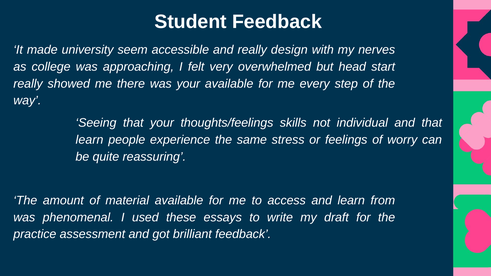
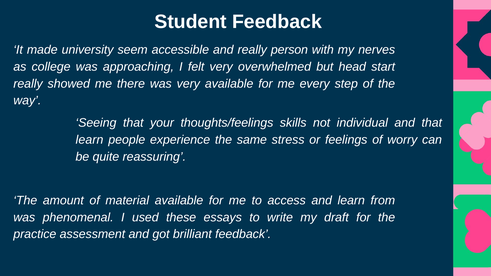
design: design -> person
was your: your -> very
